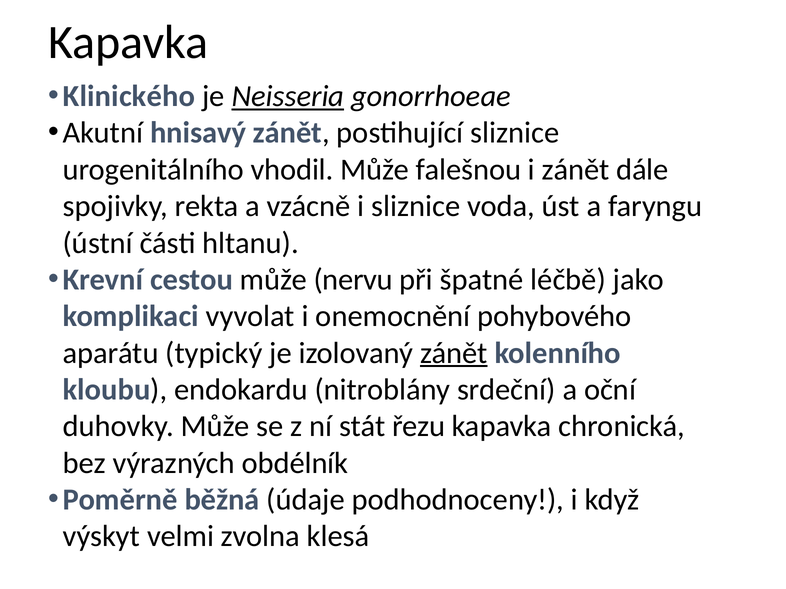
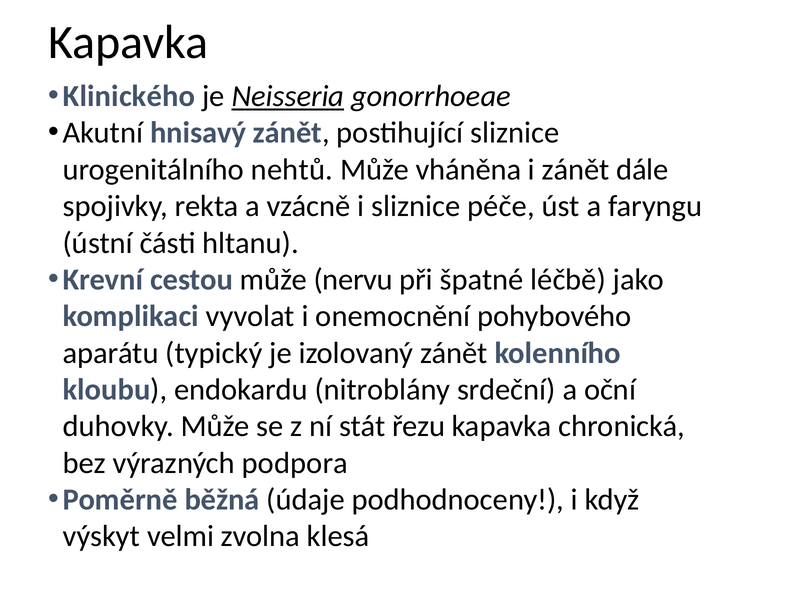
vhodil: vhodil -> nehtů
falešnou: falešnou -> vháněna
voda: voda -> péče
zánět at (454, 353) underline: present -> none
obdélník: obdélník -> podpora
